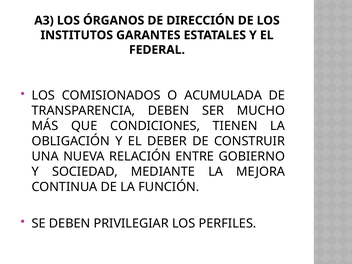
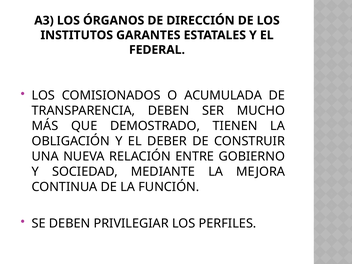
CONDICIONES: CONDICIONES -> DEMOSTRADO
